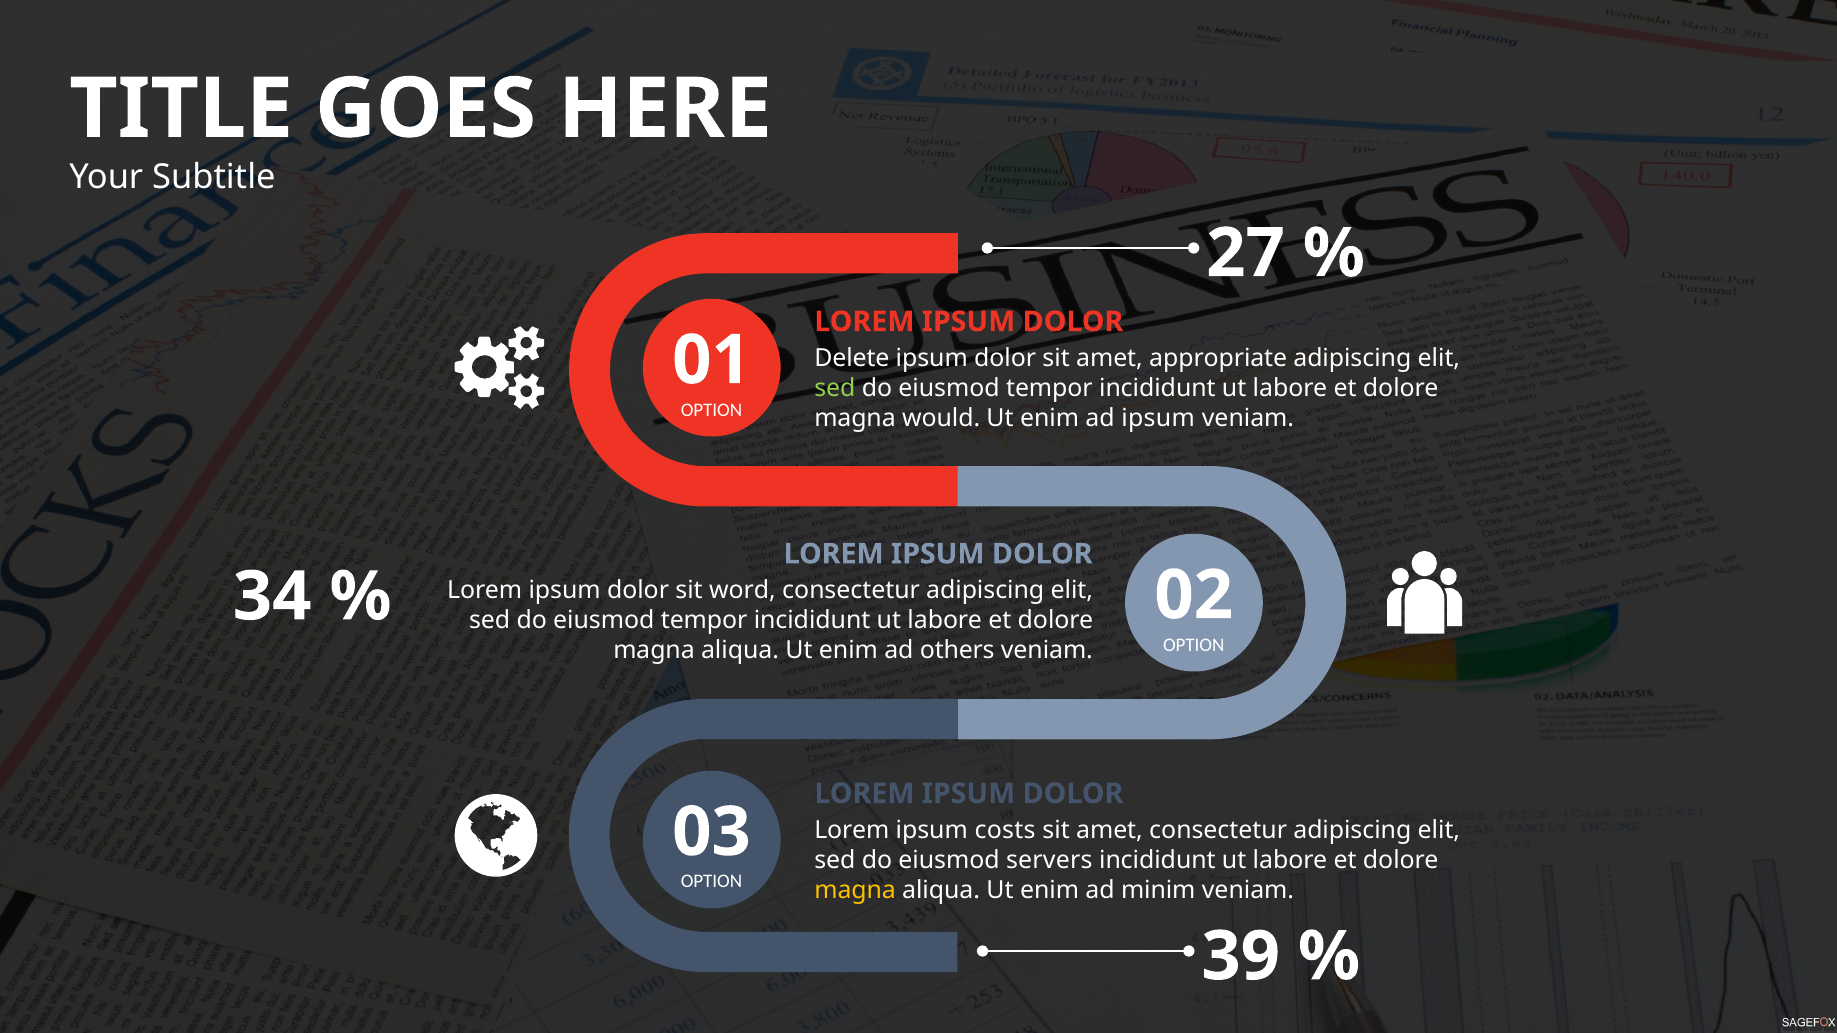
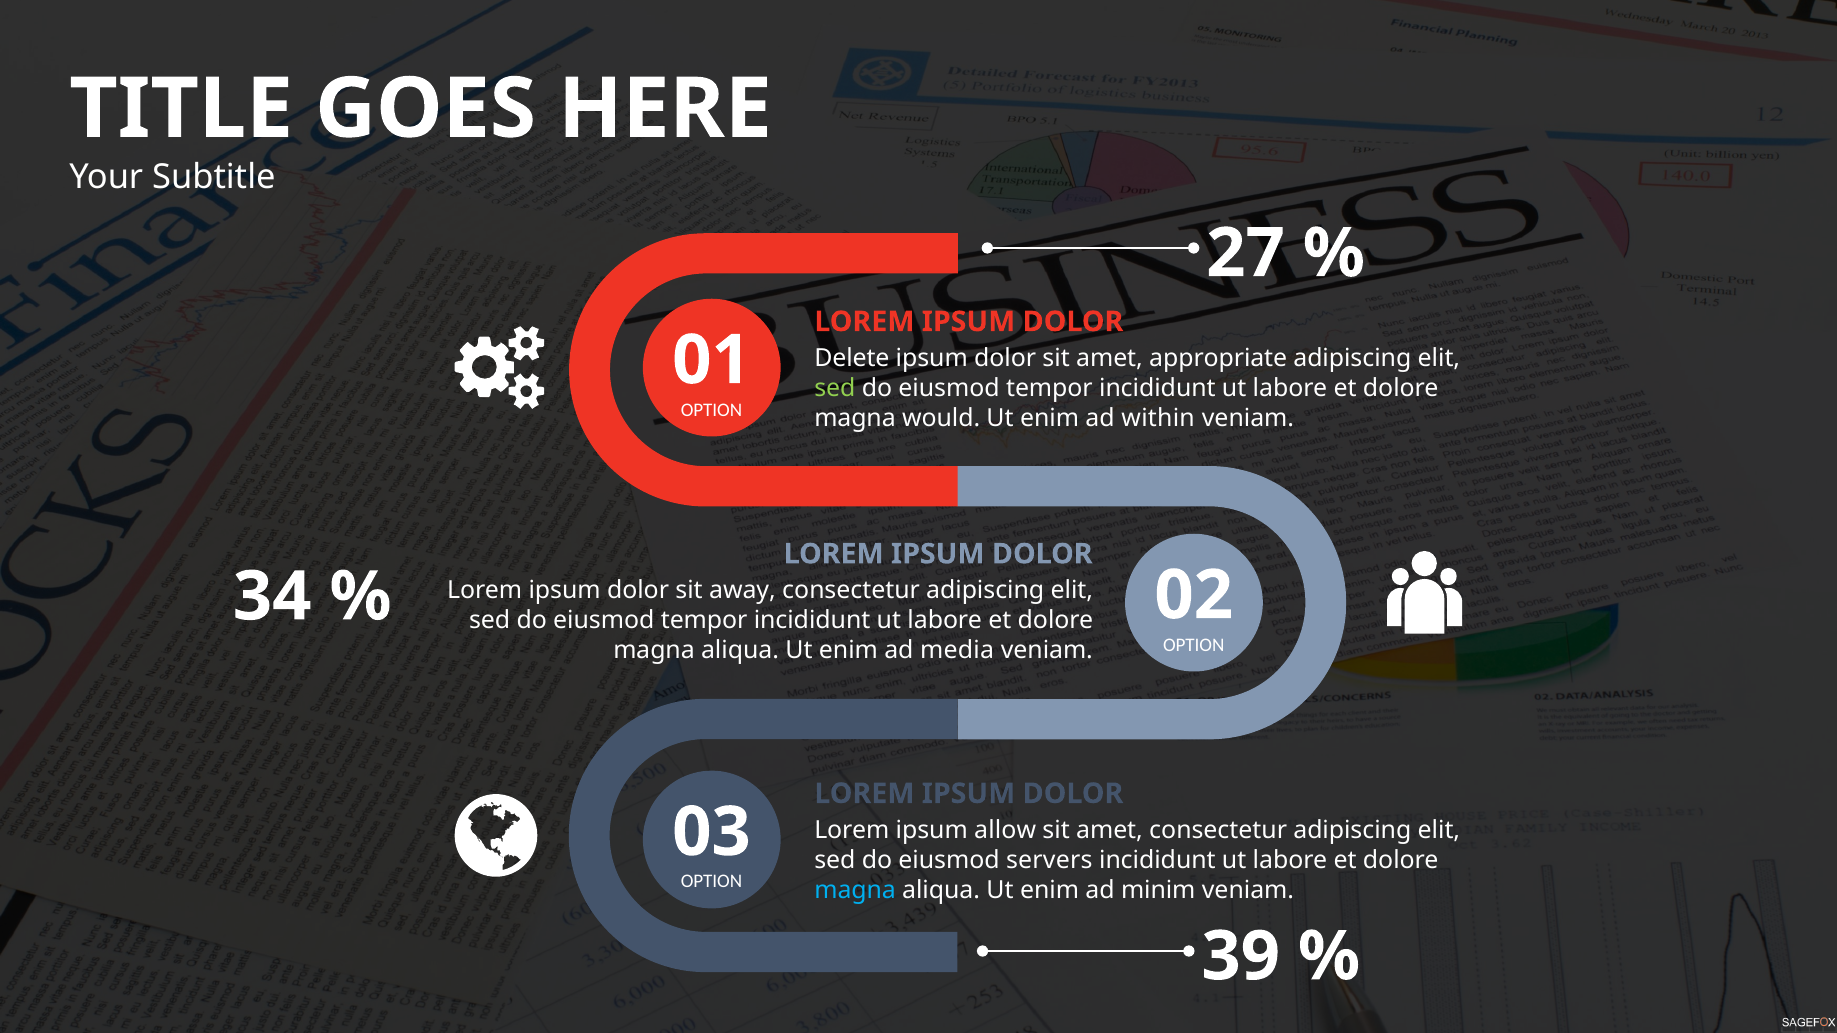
ad ipsum: ipsum -> within
word: word -> away
others: others -> media
costs: costs -> allow
magna at (855, 890) colour: yellow -> light blue
